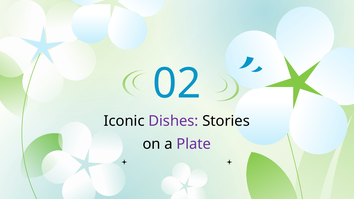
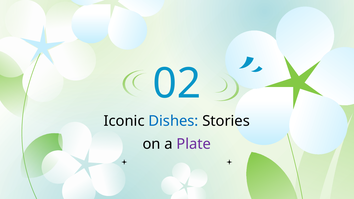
Dishes colour: purple -> blue
